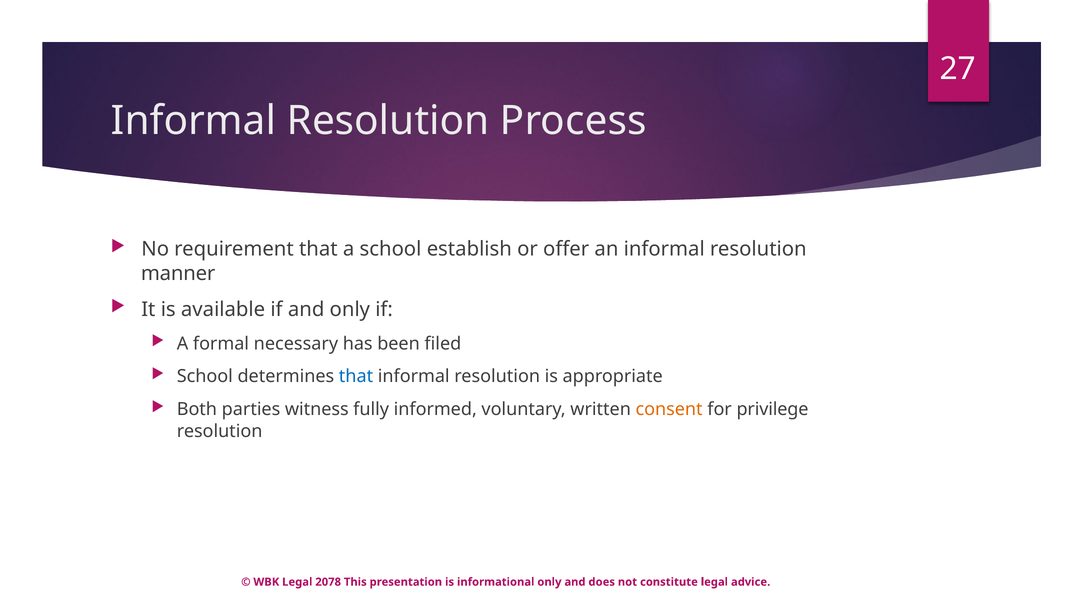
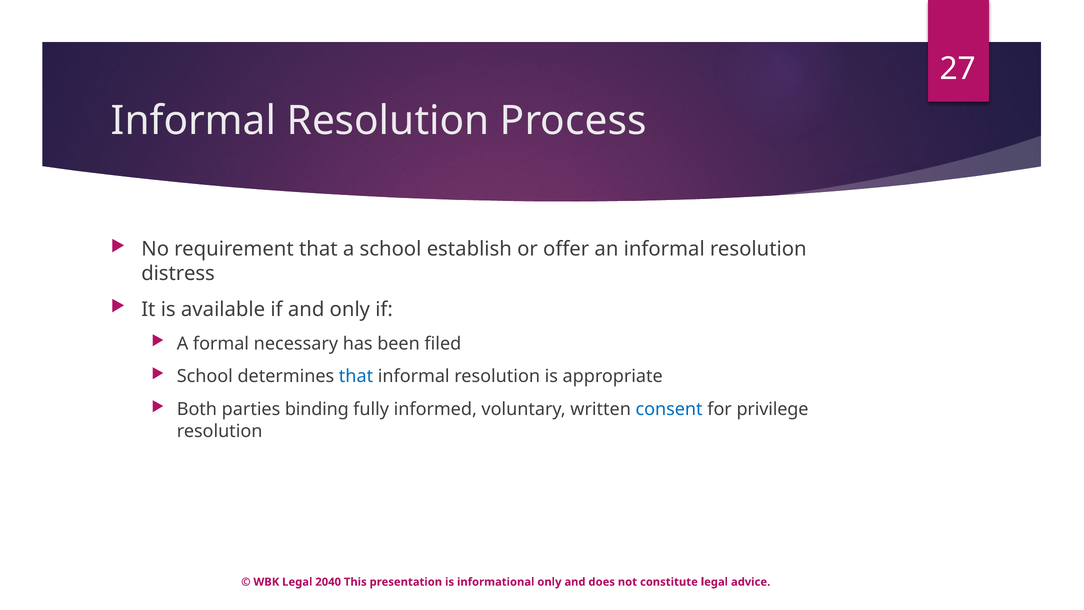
manner: manner -> distress
witness: witness -> binding
consent colour: orange -> blue
2078: 2078 -> 2040
